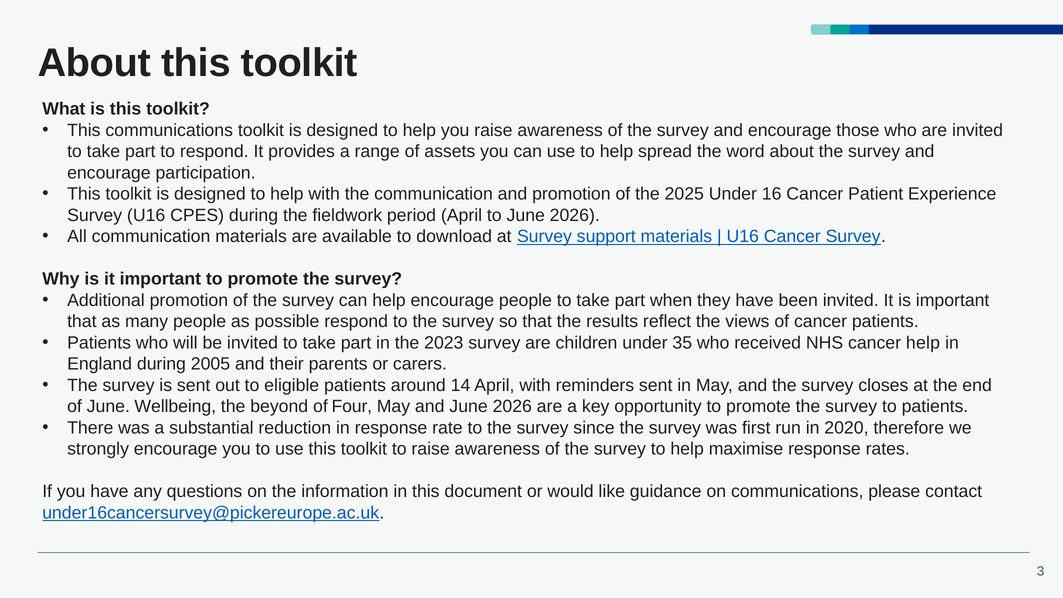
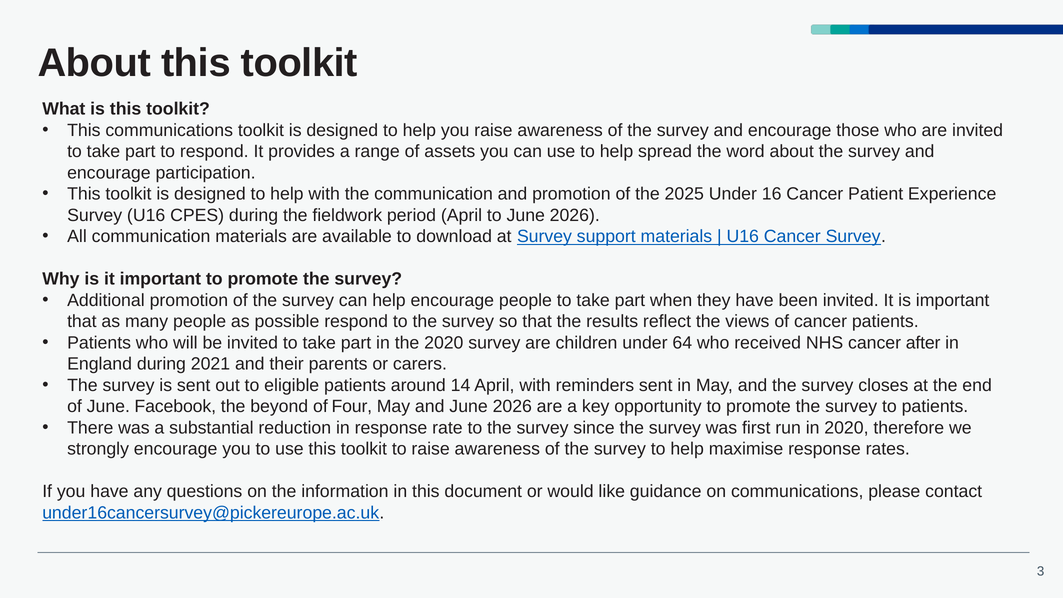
the 2023: 2023 -> 2020
35: 35 -> 64
cancer help: help -> after
2005: 2005 -> 2021
Wellbeing: Wellbeing -> Facebook
